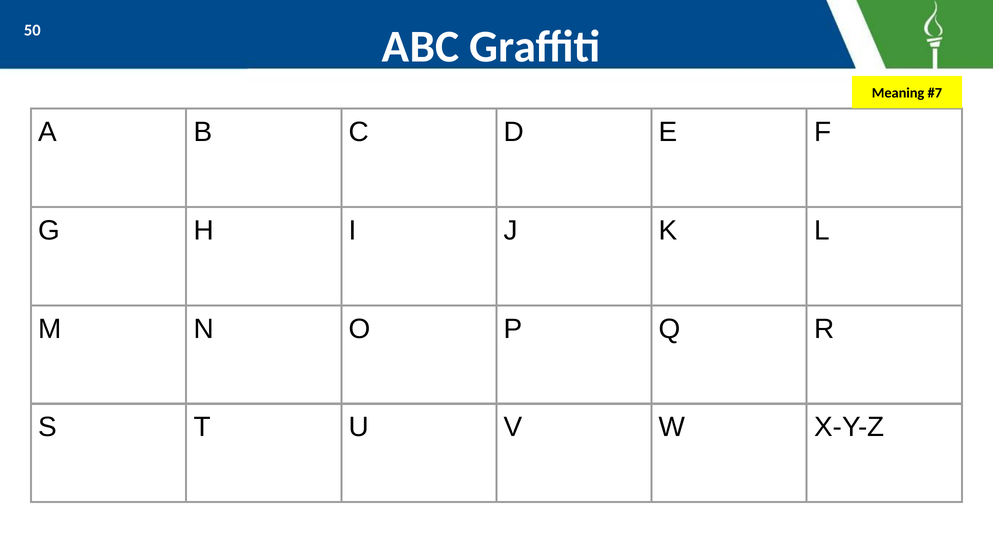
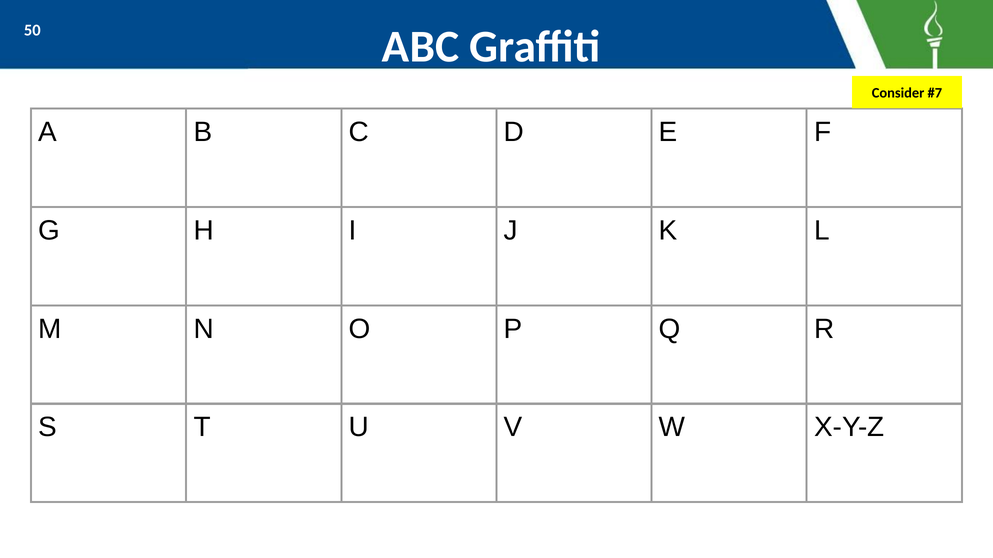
Meaning: Meaning -> Consider
